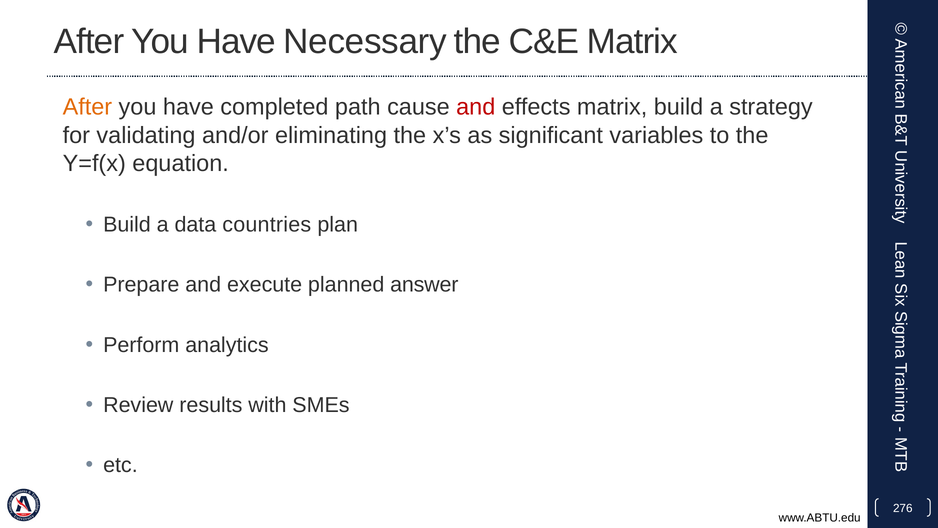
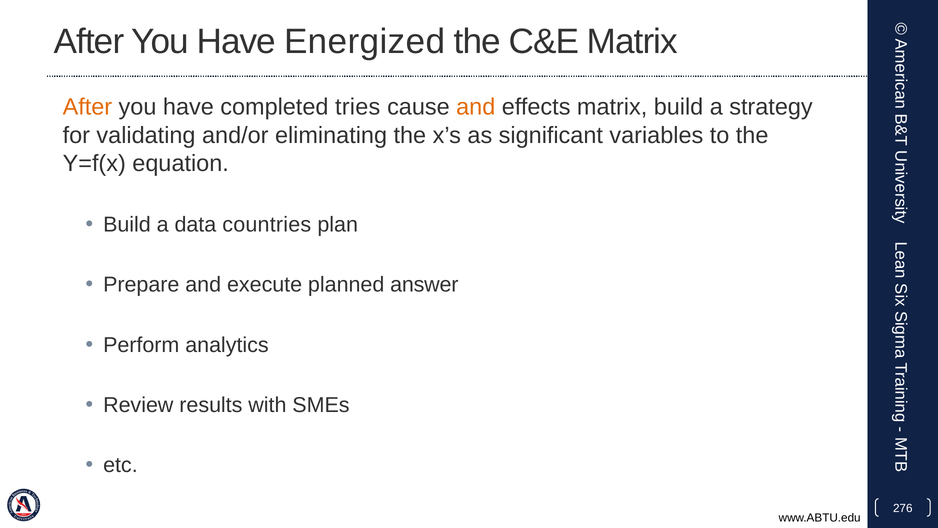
Necessary: Necessary -> Energized
path: path -> tries
and at (476, 107) colour: red -> orange
